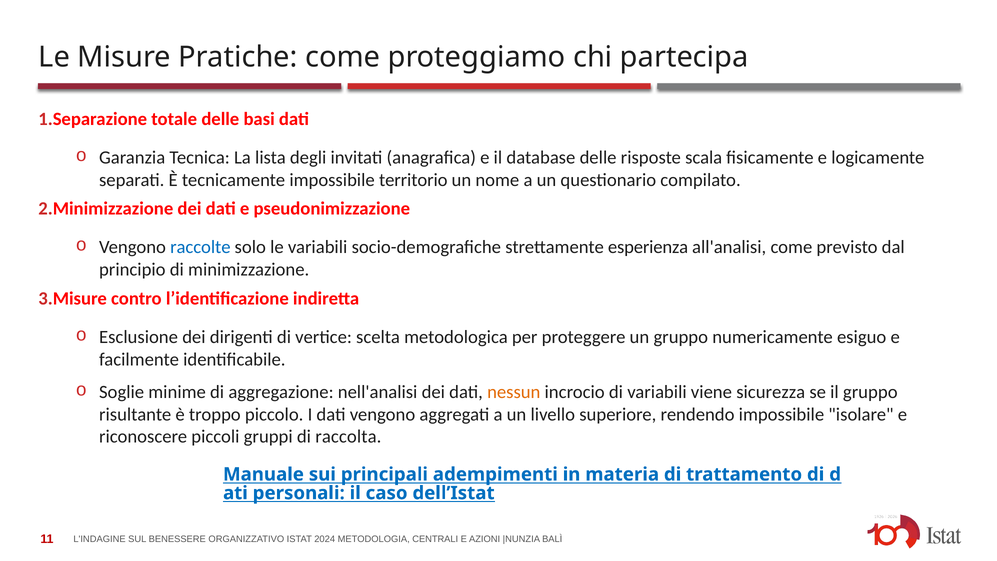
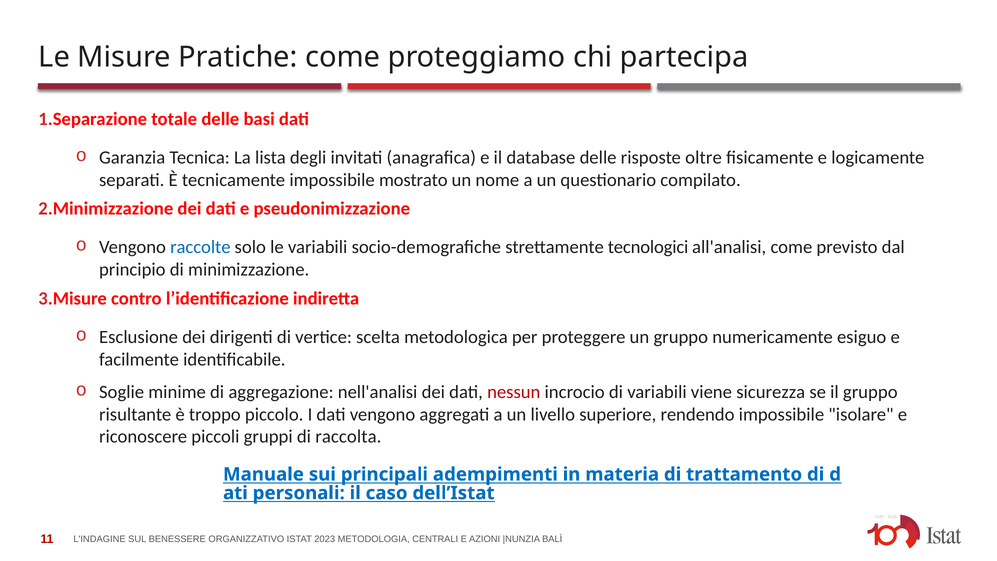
scala: scala -> oltre
territorio: territorio -> mostrato
esperienza: esperienza -> tecnologici
nessun colour: orange -> red
2024: 2024 -> 2023
